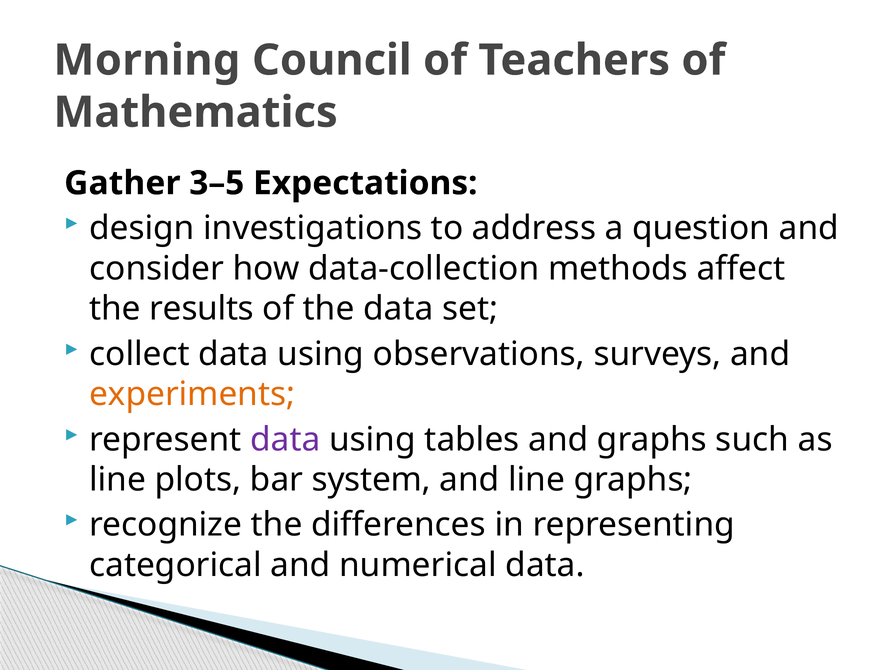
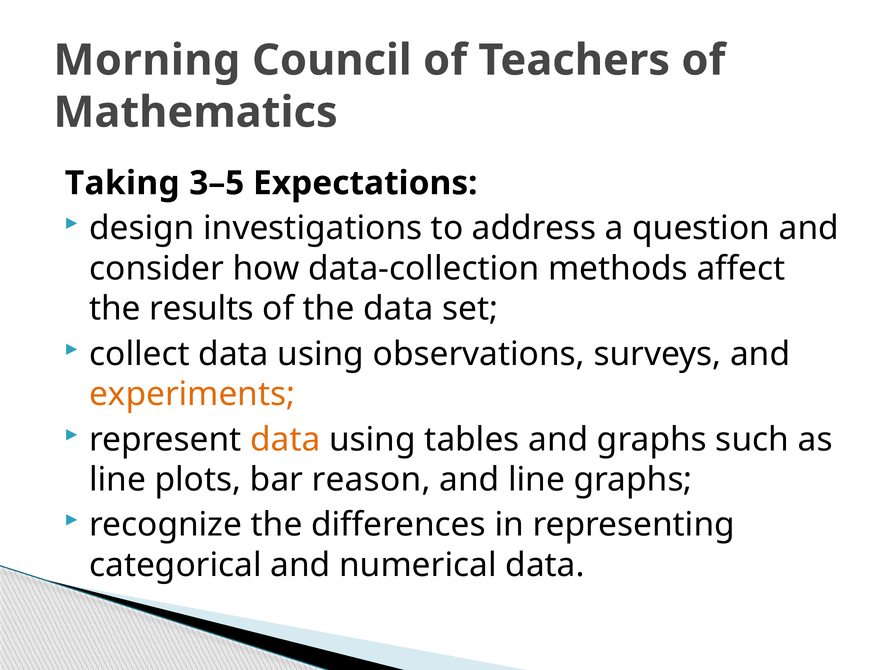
Gather: Gather -> Taking
data at (285, 439) colour: purple -> orange
system: system -> reason
